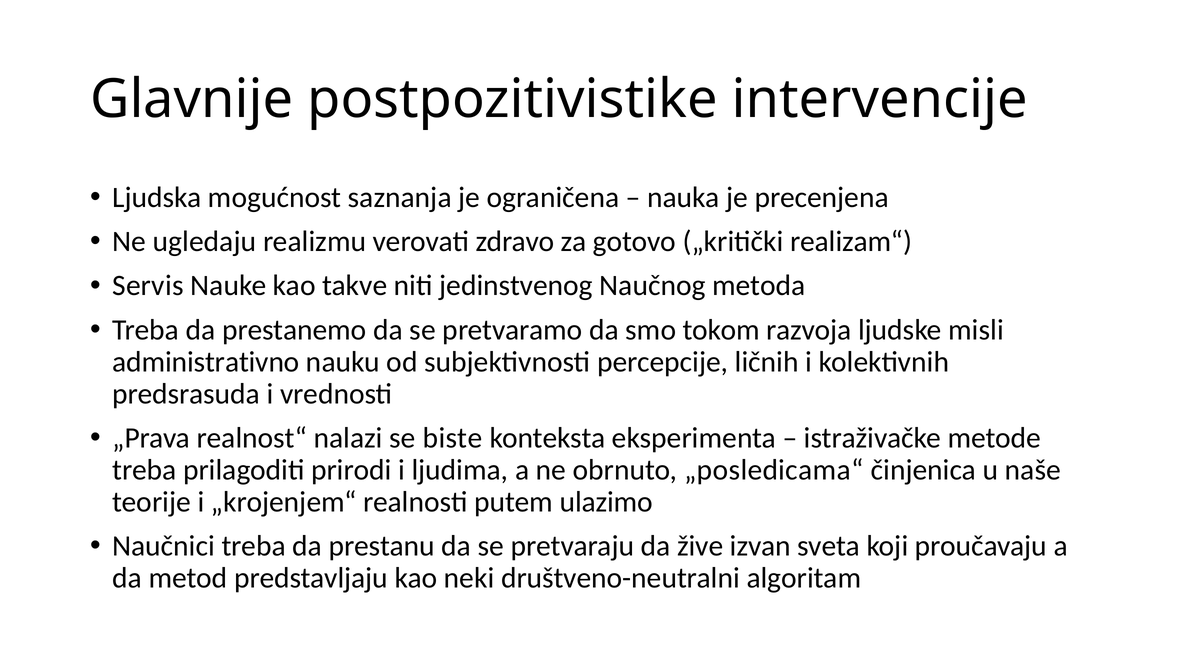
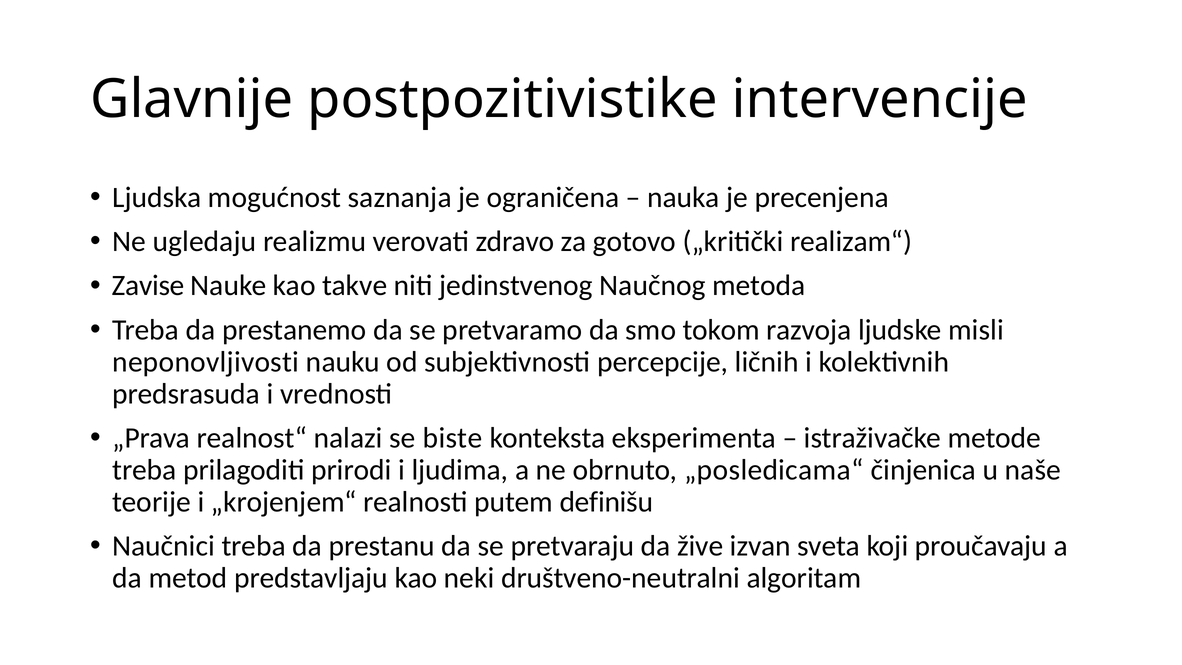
Servis: Servis -> Zavise
administrativno: administrativno -> neponovljivosti
ulazimo: ulazimo -> definišu
